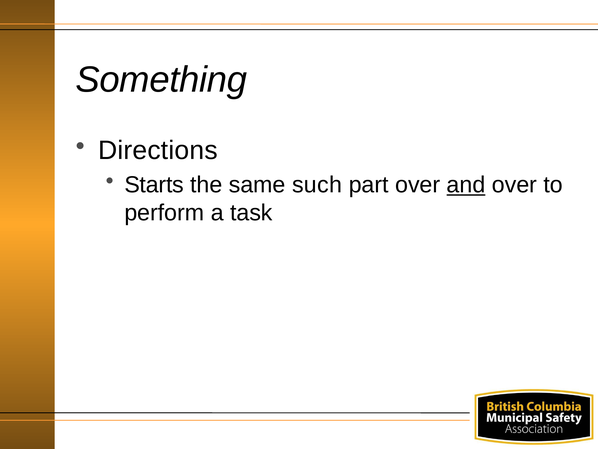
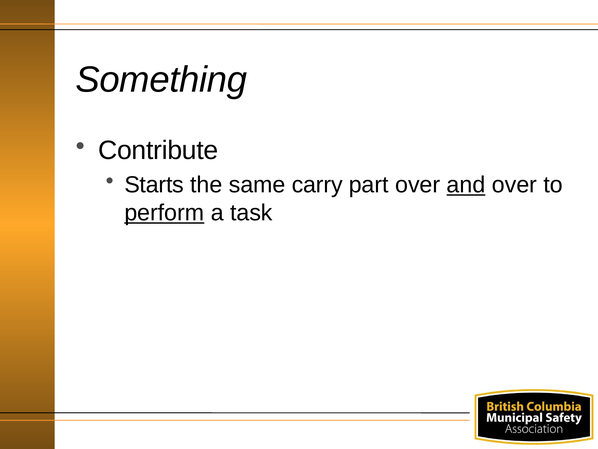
Directions: Directions -> Contribute
such: such -> carry
perform underline: none -> present
